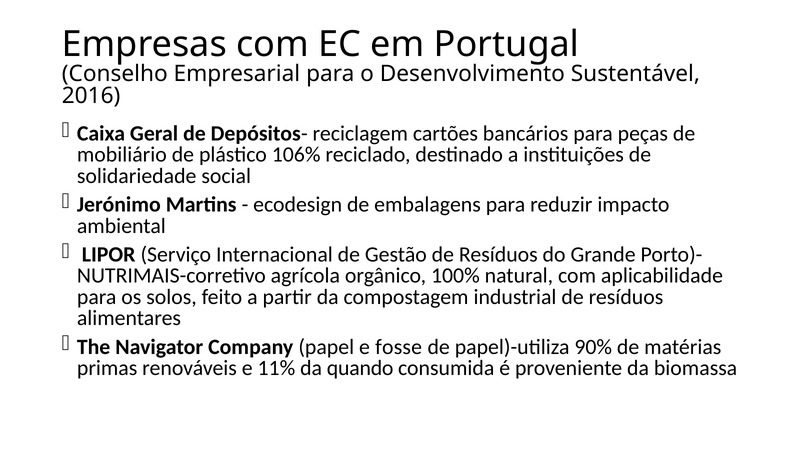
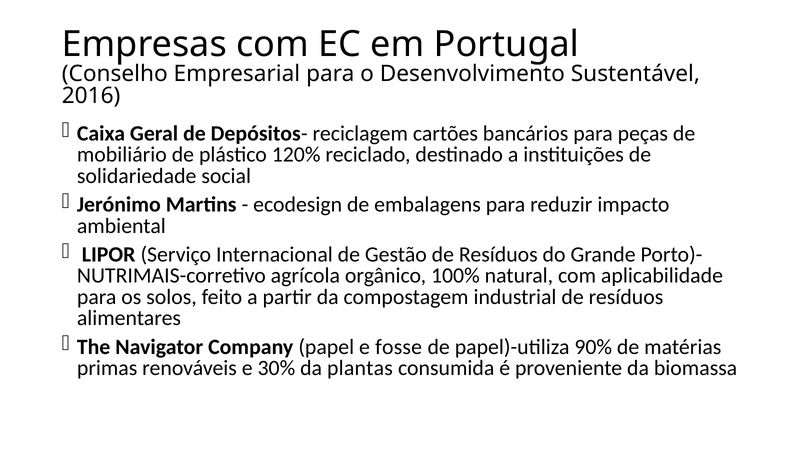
106%: 106% -> 120%
11%: 11% -> 30%
quando: quando -> plantas
